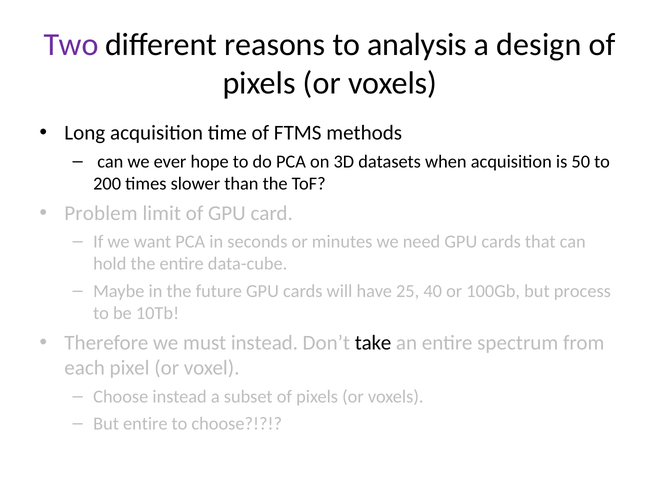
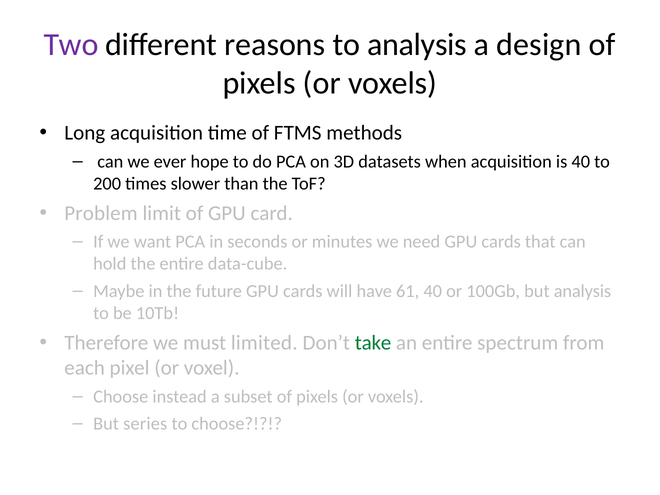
is 50: 50 -> 40
25: 25 -> 61
but process: process -> analysis
must instead: instead -> limited
take colour: black -> green
But entire: entire -> series
